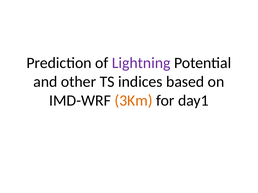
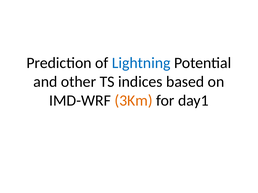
Lightning colour: purple -> blue
